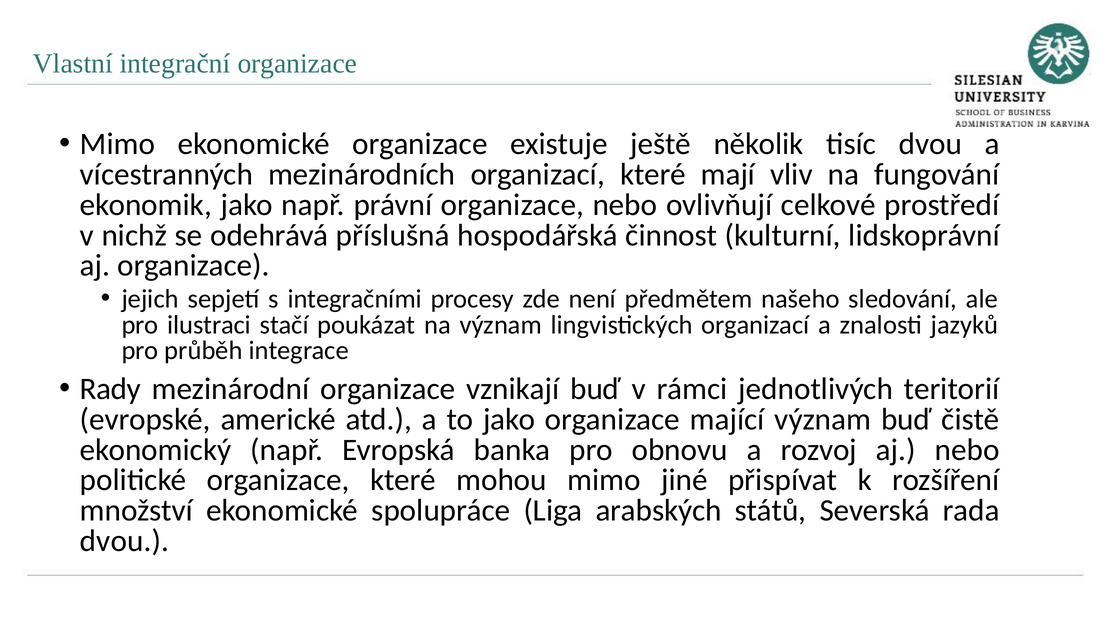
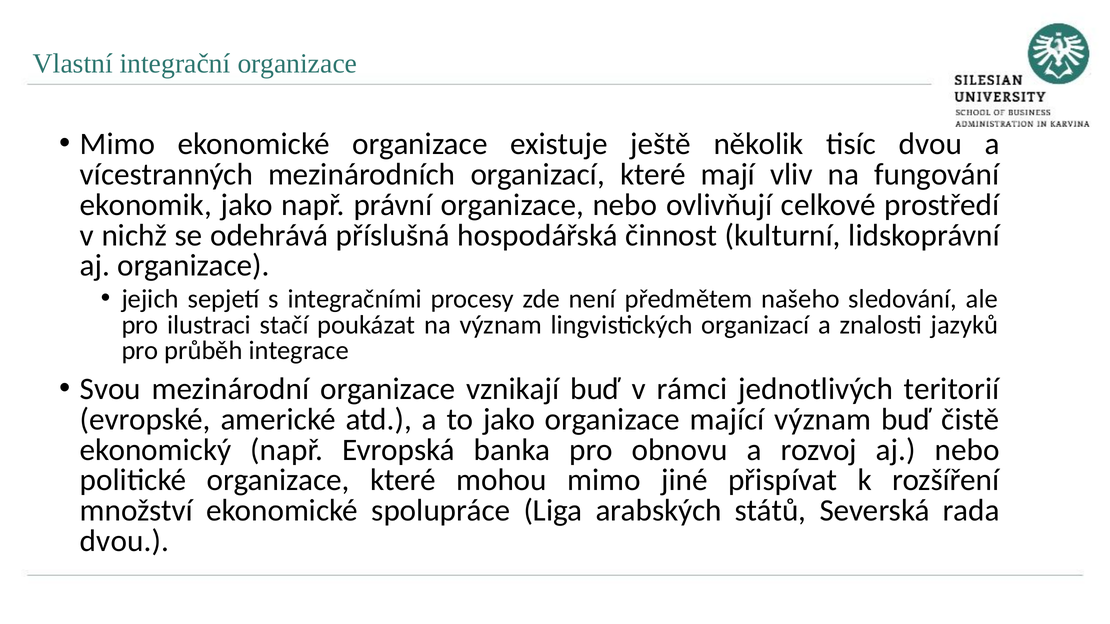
Rady: Rady -> Svou
